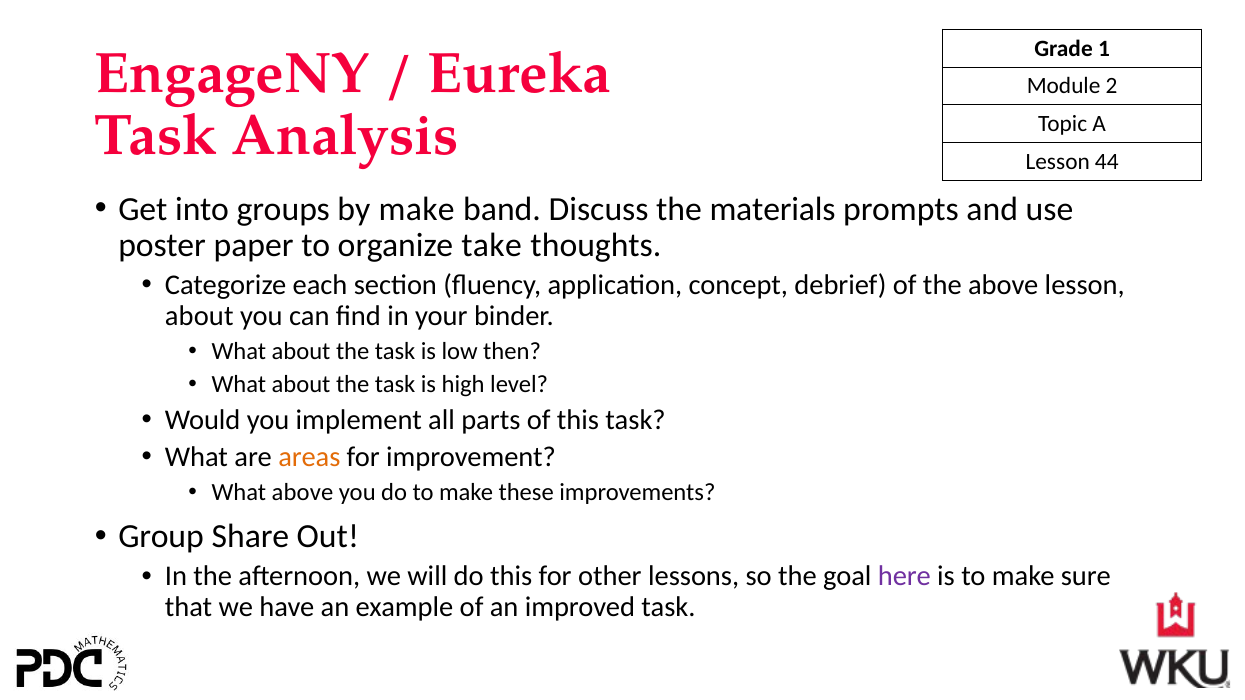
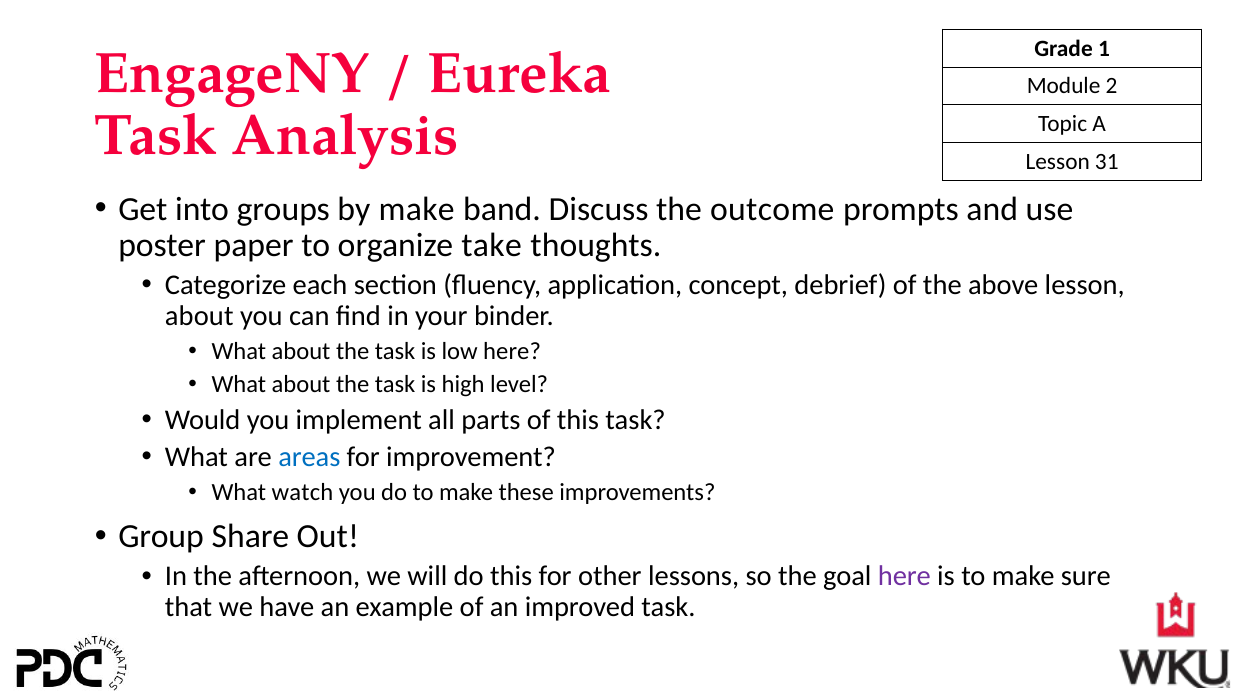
44: 44 -> 31
materials: materials -> outcome
low then: then -> here
areas colour: orange -> blue
What above: above -> watch
